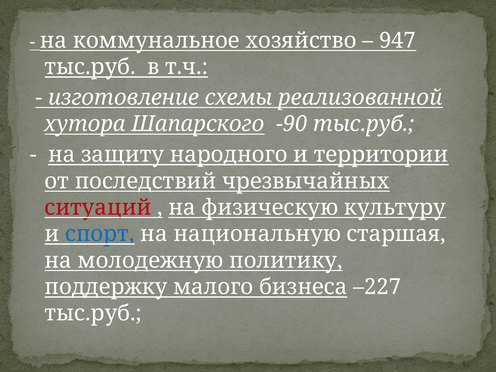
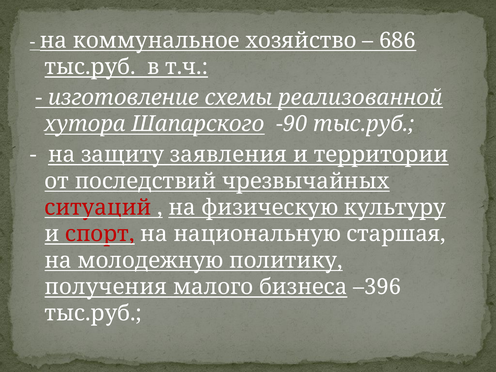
947: 947 -> 686
народного: народного -> заявления
спорт colour: blue -> red
поддержку: поддержку -> получения
–227: –227 -> –396
